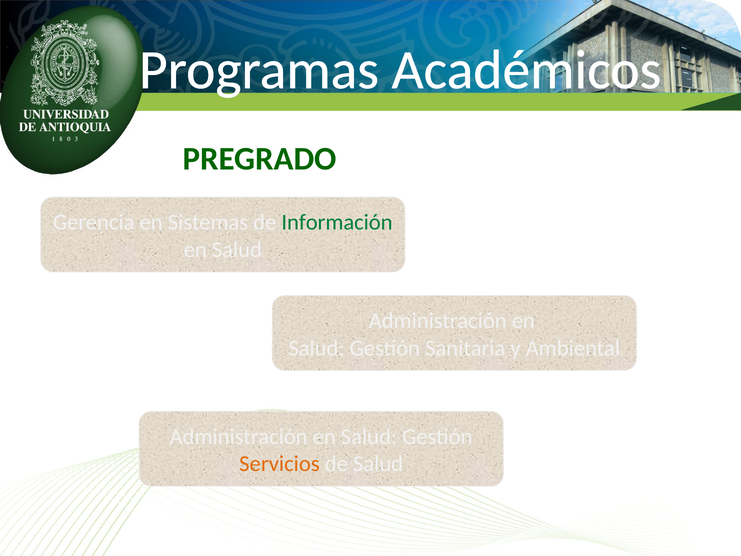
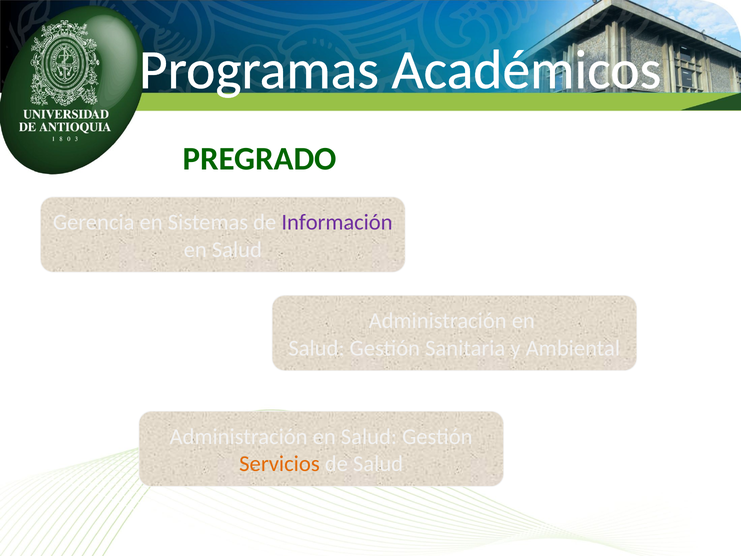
Información colour: green -> purple
